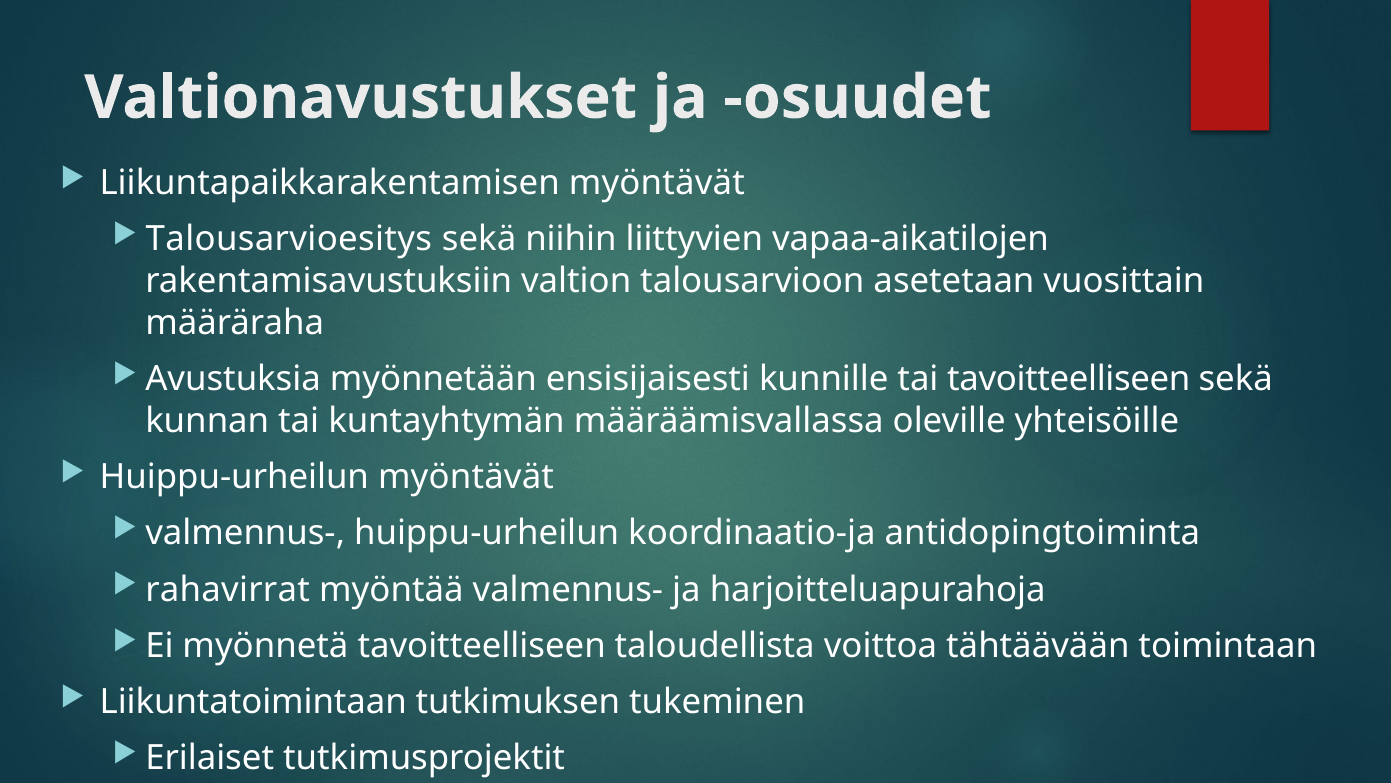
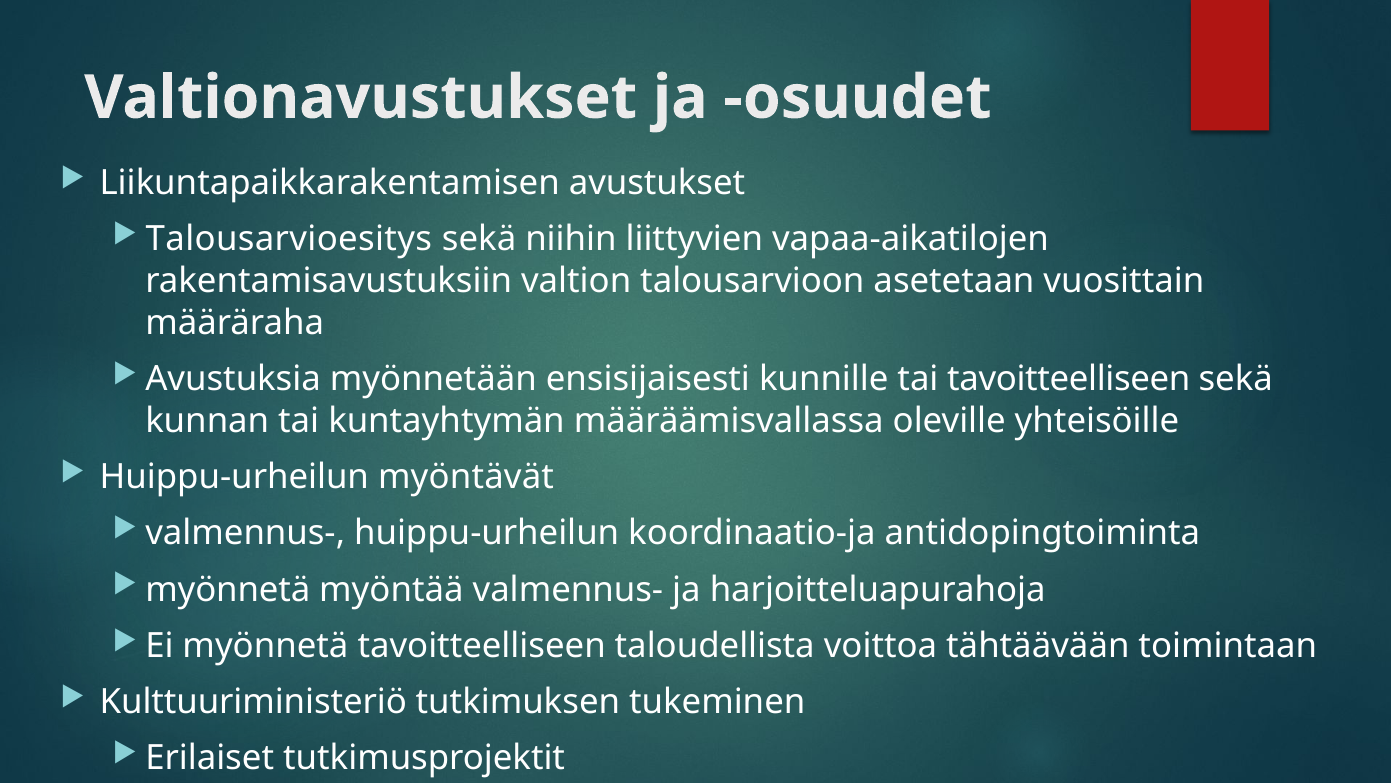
Liikuntapaikkarakentamisen myöntävät: myöntävät -> avustukset
rahavirrat at (228, 589): rahavirrat -> myönnetä
Liikuntatoimintaan: Liikuntatoimintaan -> Kulttuuriministeriö
